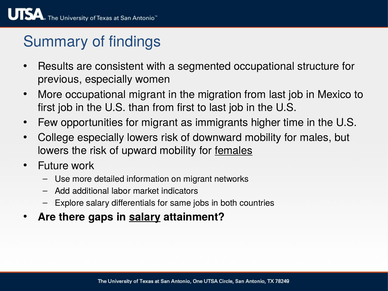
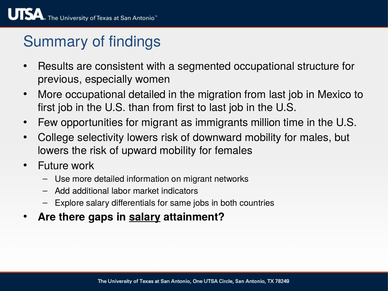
occupational migrant: migrant -> detailed
higher: higher -> million
College especially: especially -> selectivity
females underline: present -> none
